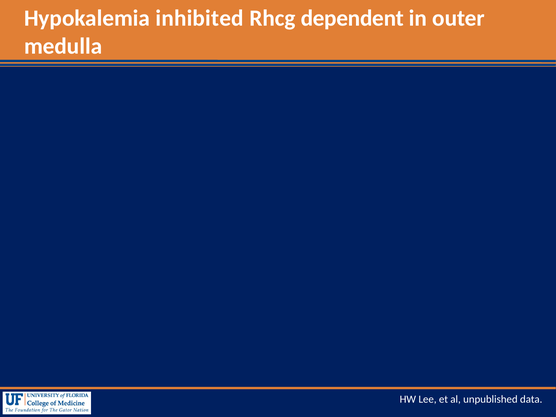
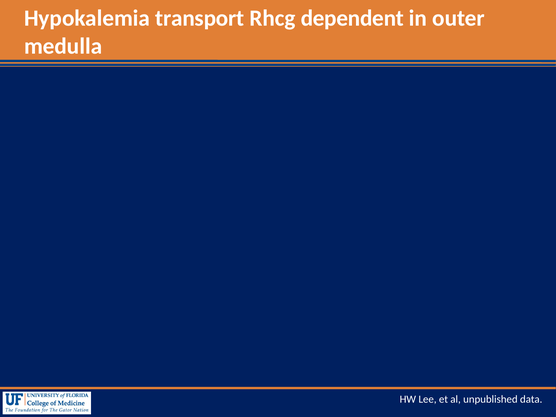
inhibited: inhibited -> transport
